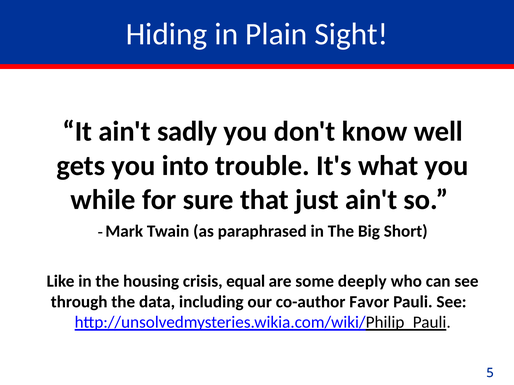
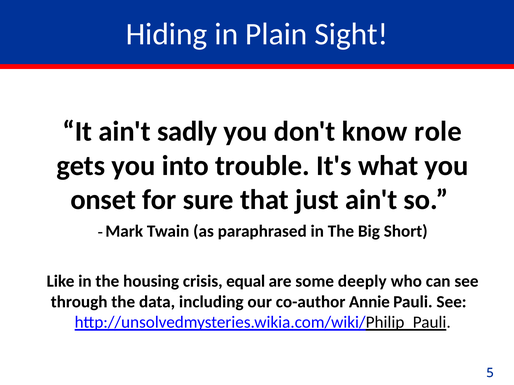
well: well -> role
while: while -> onset
Favor: Favor -> Annie
